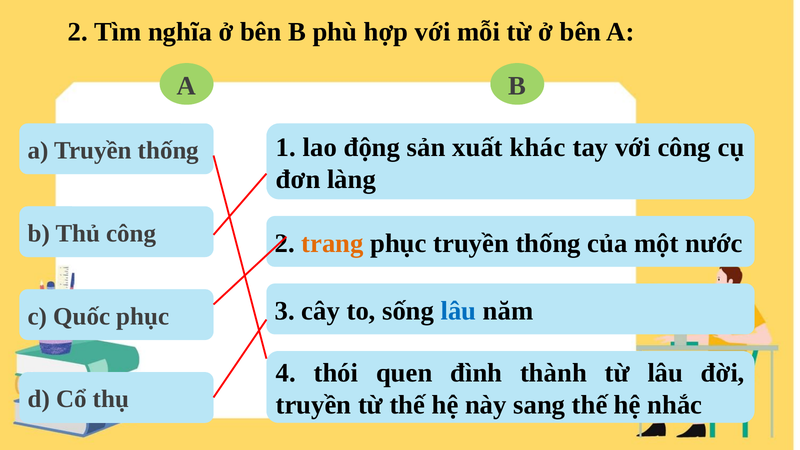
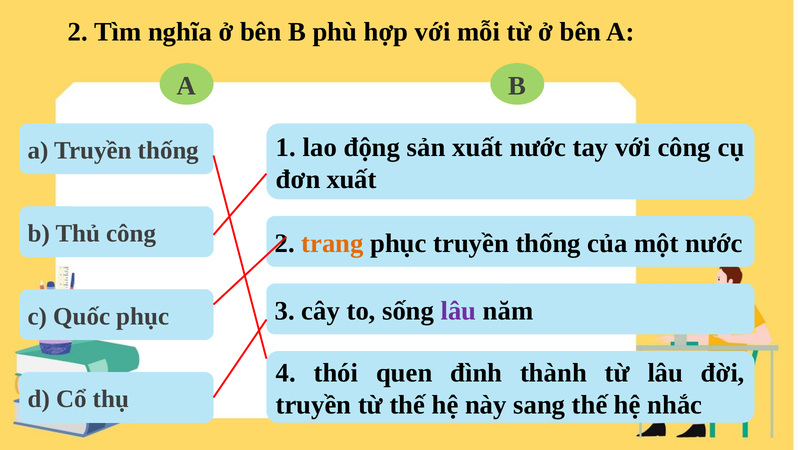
xuất khác: khác -> nước
đơn làng: làng -> xuất
lâu at (459, 311) colour: blue -> purple
